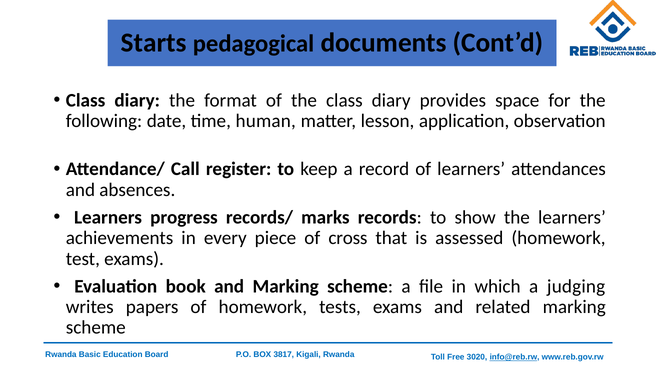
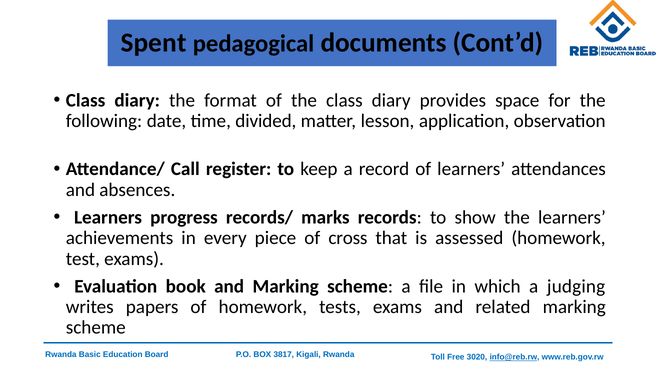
Starts: Starts -> Spent
human: human -> divided
